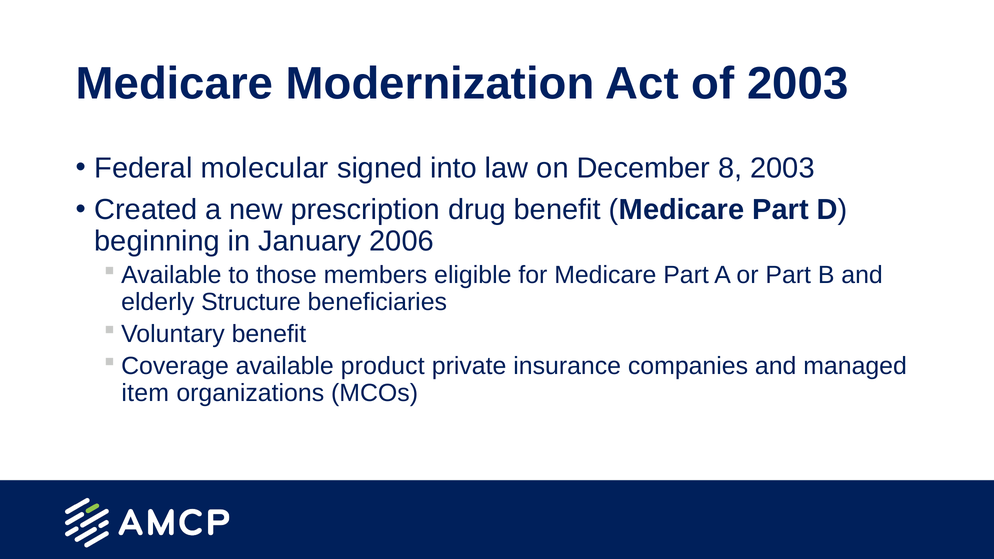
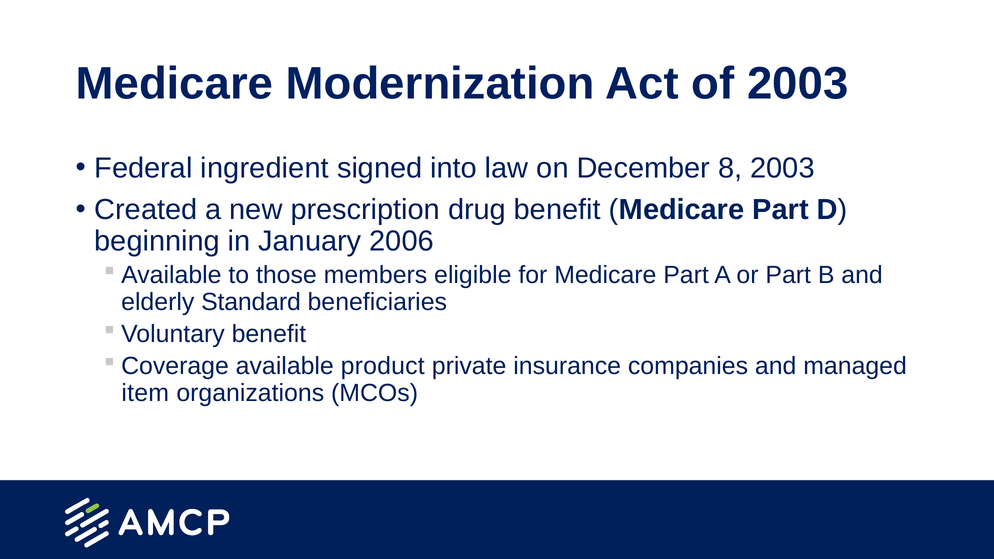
molecular: molecular -> ingredient
Structure: Structure -> Standard
